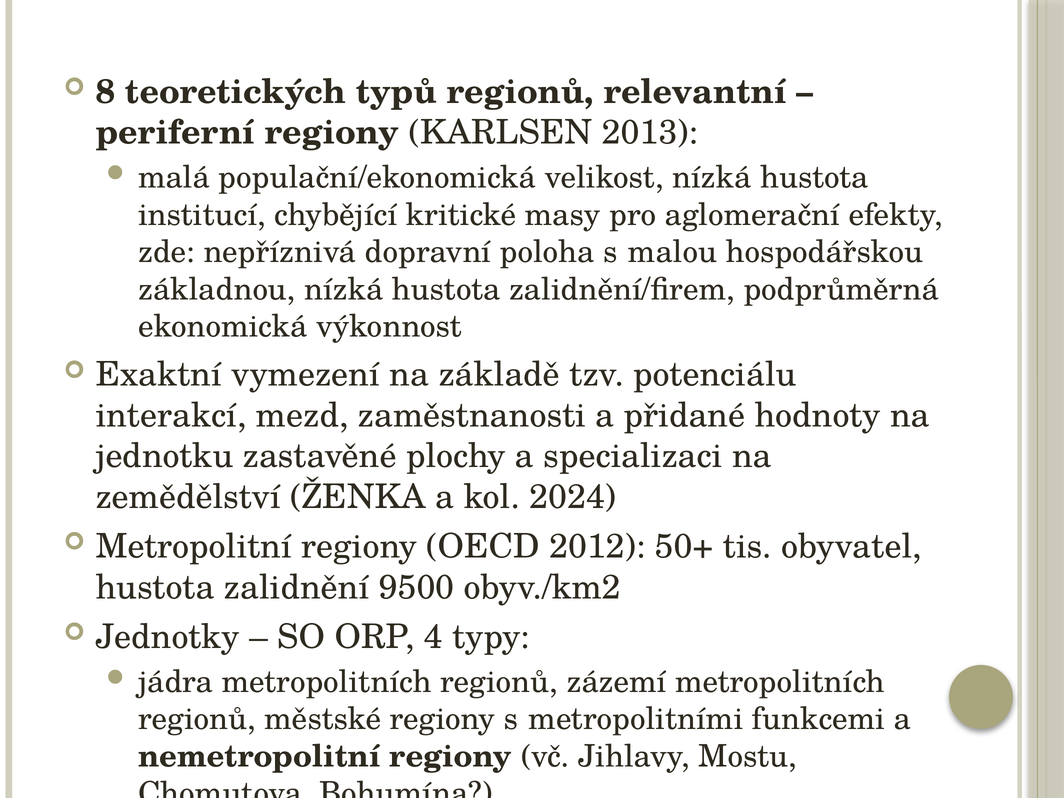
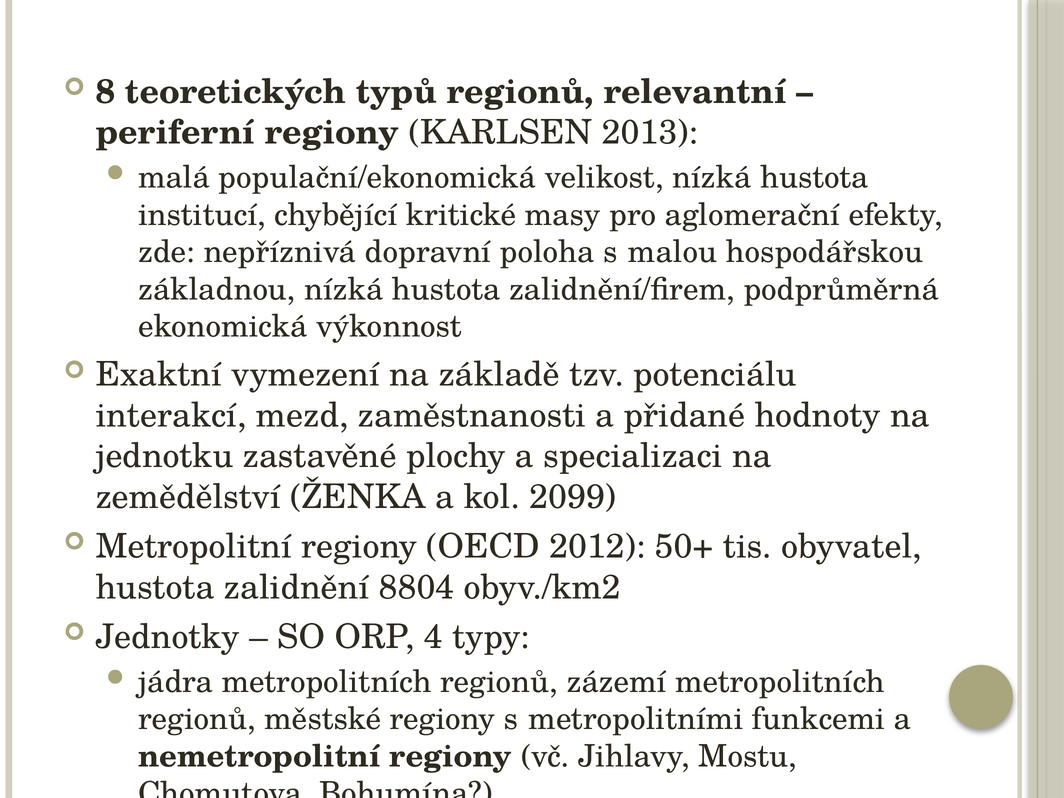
2024: 2024 -> 2099
9500: 9500 -> 8804
